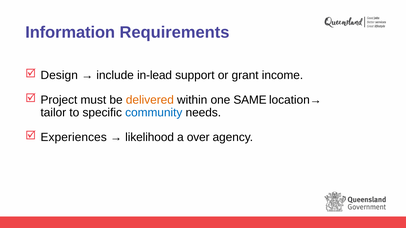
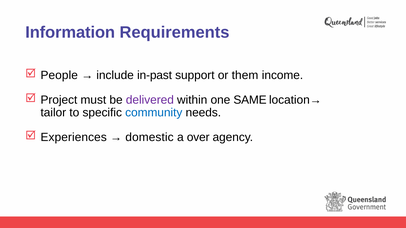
Design: Design -> People
in-lead: in-lead -> in-past
grant: grant -> them
delivered colour: orange -> purple
likelihood: likelihood -> domestic
